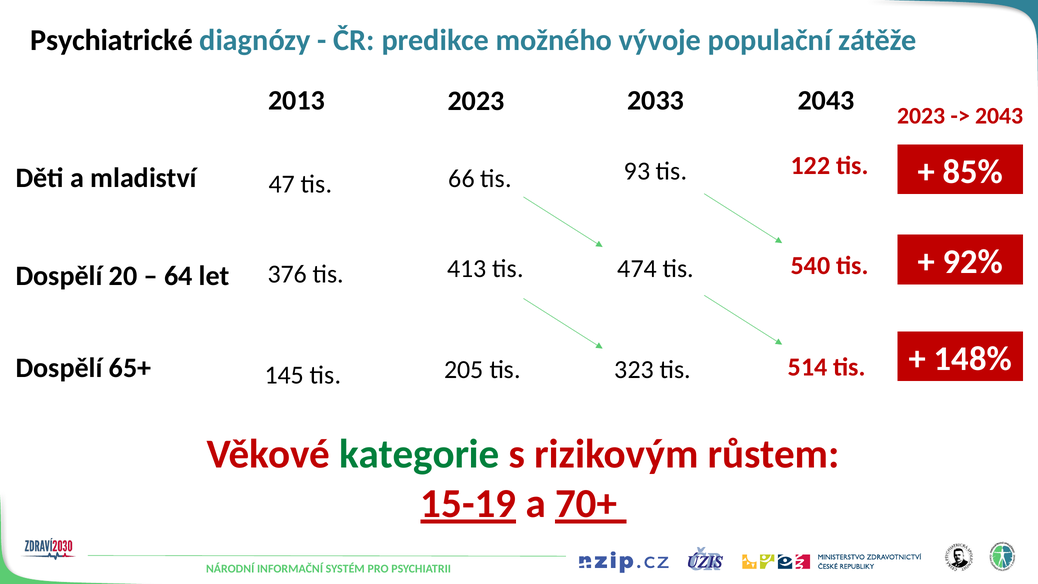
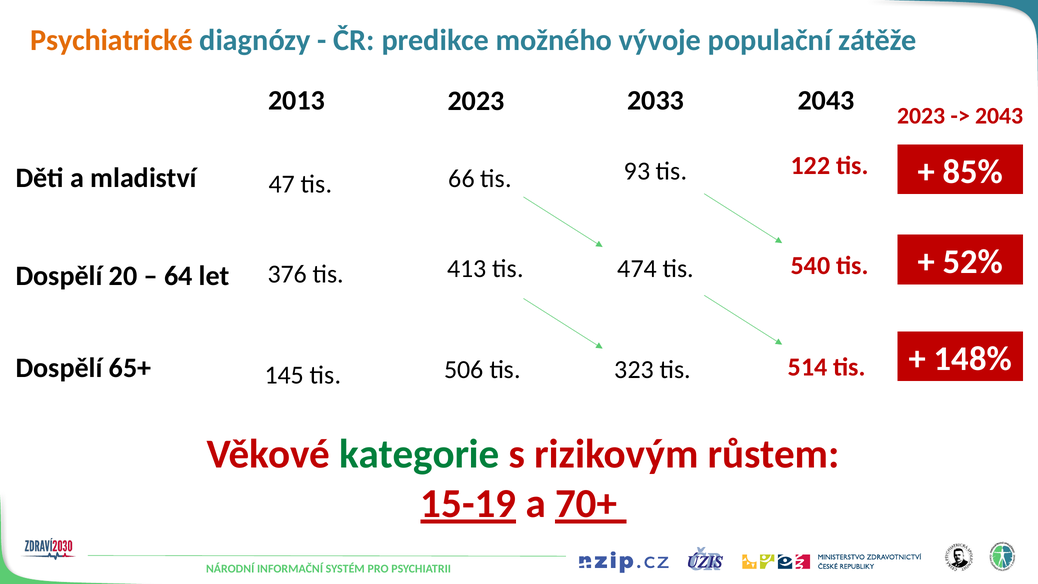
Psychiatrické colour: black -> orange
92%: 92% -> 52%
205: 205 -> 506
